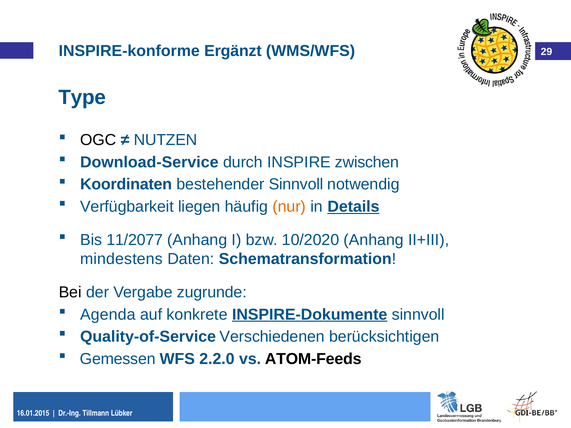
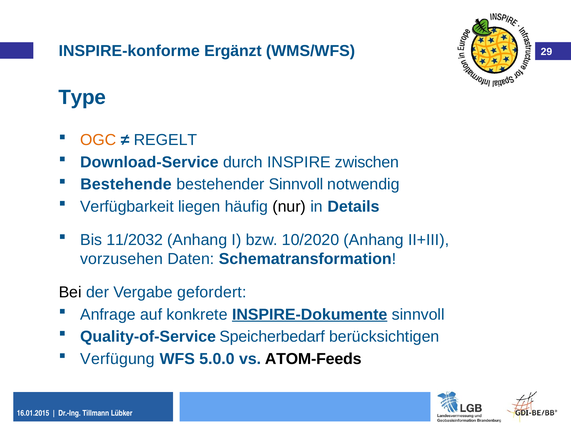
OGC colour: black -> orange
NUTZEN: NUTZEN -> REGELT
Koordinaten: Koordinaten -> Bestehende
nur colour: orange -> black
Details underline: present -> none
11/2077: 11/2077 -> 11/2032
mindestens: mindestens -> vorzusehen
zugrunde: zugrunde -> gefordert
Agenda: Agenda -> Anfrage
Verschiedenen: Verschiedenen -> Speicherbedarf
Gemessen: Gemessen -> Verfügung
2.2.0: 2.2.0 -> 5.0.0
